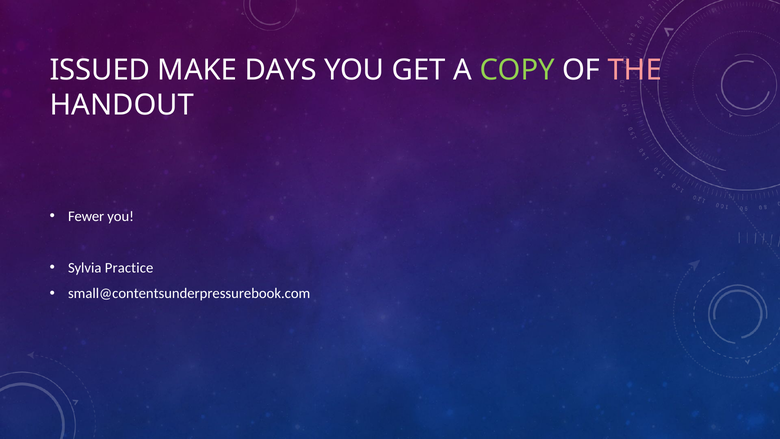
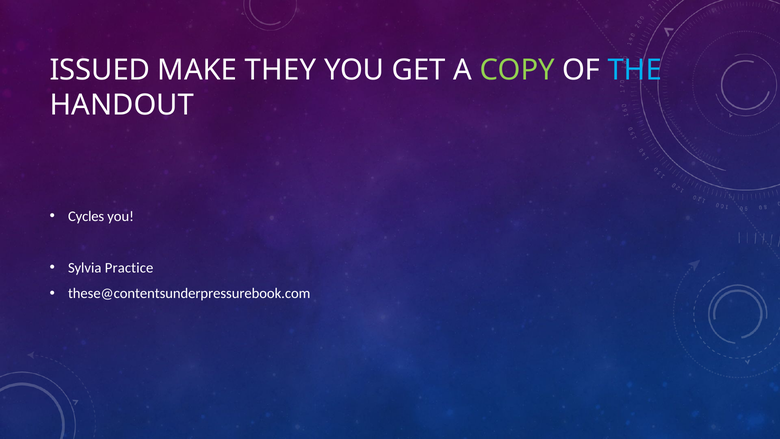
DAYS: DAYS -> THEY
THE colour: pink -> light blue
Fewer: Fewer -> Cycles
small@contentsunderpressurebook.com: small@contentsunderpressurebook.com -> these@contentsunderpressurebook.com
